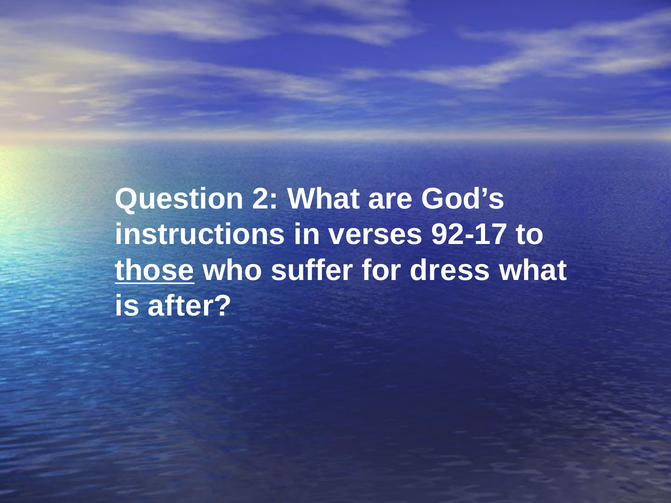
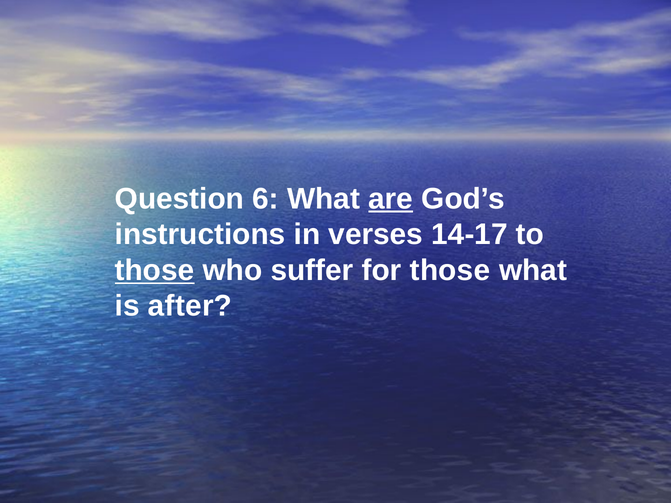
2: 2 -> 6
are underline: none -> present
92-17: 92-17 -> 14-17
for dress: dress -> those
